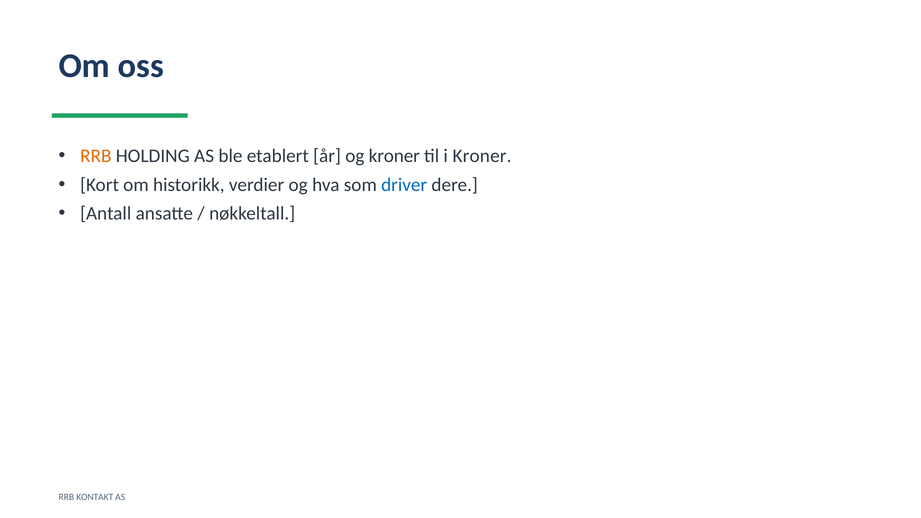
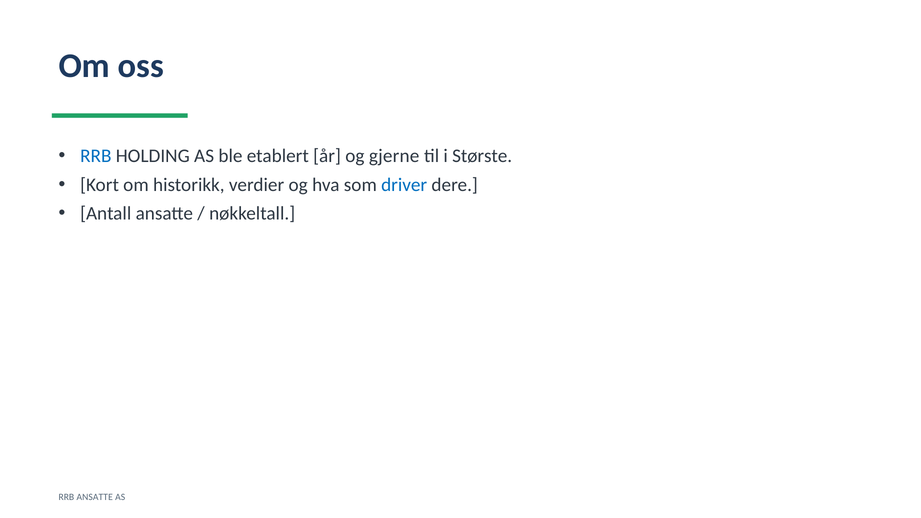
RRB at (96, 156) colour: orange -> blue
og kroner: kroner -> gjerne
i Kroner: Kroner -> Største
RRB KONTAKT: KONTAKT -> ANSATTE
